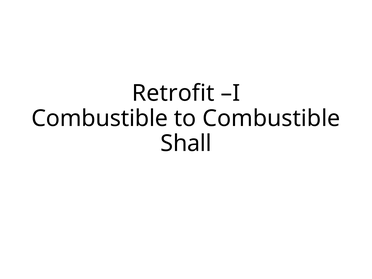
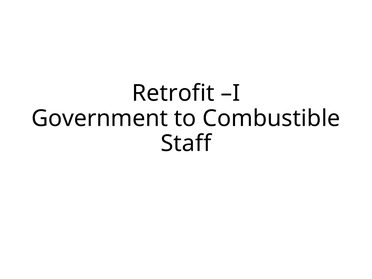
Combustible at (100, 118): Combustible -> Government
Shall: Shall -> Staff
